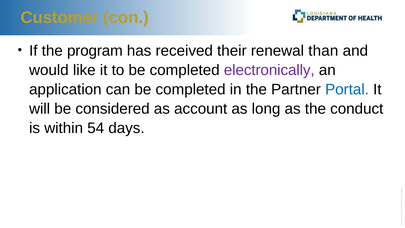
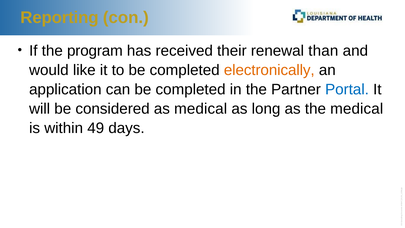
Customer: Customer -> Reporting
electronically colour: purple -> orange
as account: account -> medical
the conduct: conduct -> medical
54: 54 -> 49
